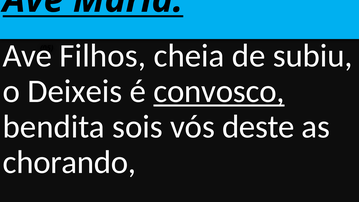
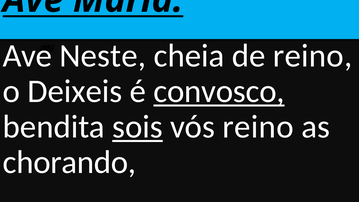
Filhos: Filhos -> Neste
de subiu: subiu -> reino
sois underline: none -> present
vós deste: deste -> reino
